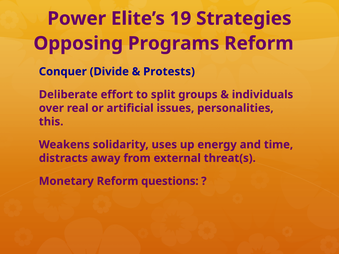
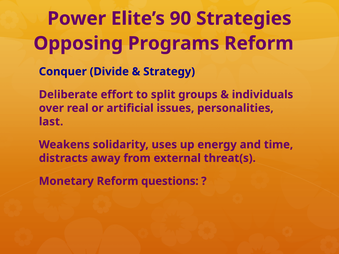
19: 19 -> 90
Protests: Protests -> Strategy
this: this -> last
